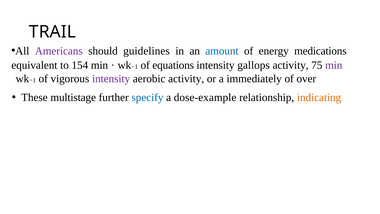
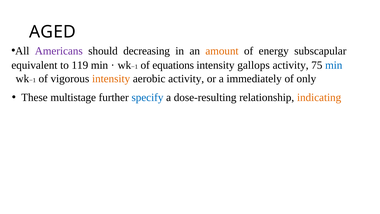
TRAIL: TRAIL -> AGED
guidelines: guidelines -> decreasing
amount colour: blue -> orange
medications: medications -> subscapular
154: 154 -> 119
min at (334, 65) colour: purple -> blue
intensity at (111, 79) colour: purple -> orange
over: over -> only
dose-example: dose-example -> dose-resulting
